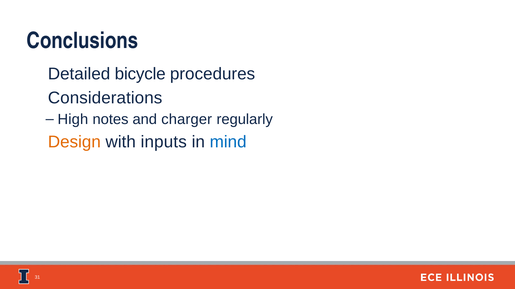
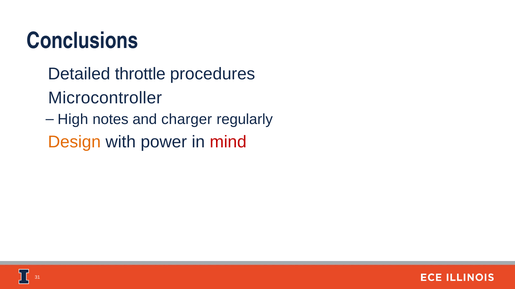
bicycle: bicycle -> throttle
Considerations: Considerations -> Microcontroller
inputs: inputs -> power
mind colour: blue -> red
